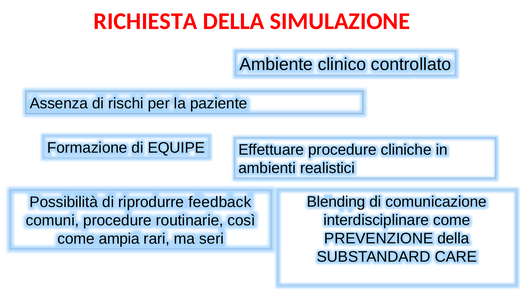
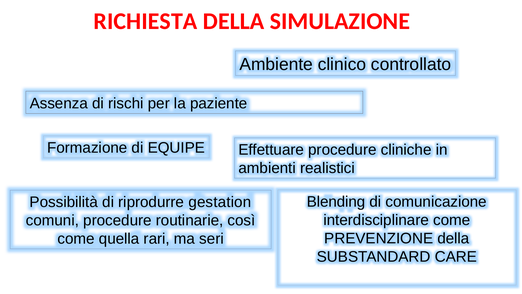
feedback: feedback -> gestation
ampia: ampia -> quella
